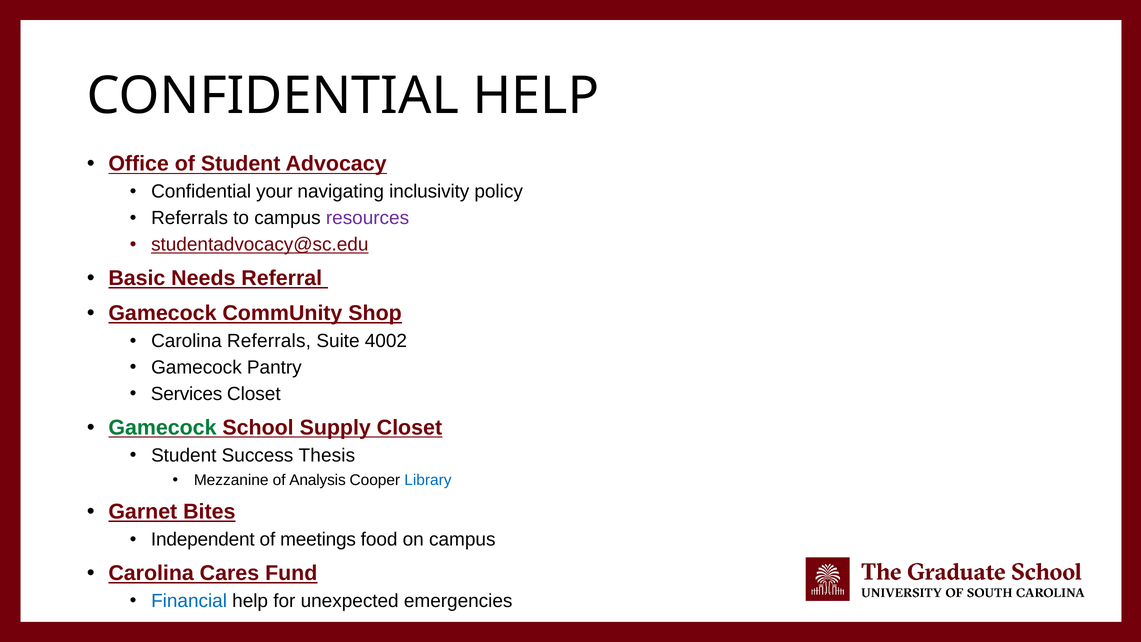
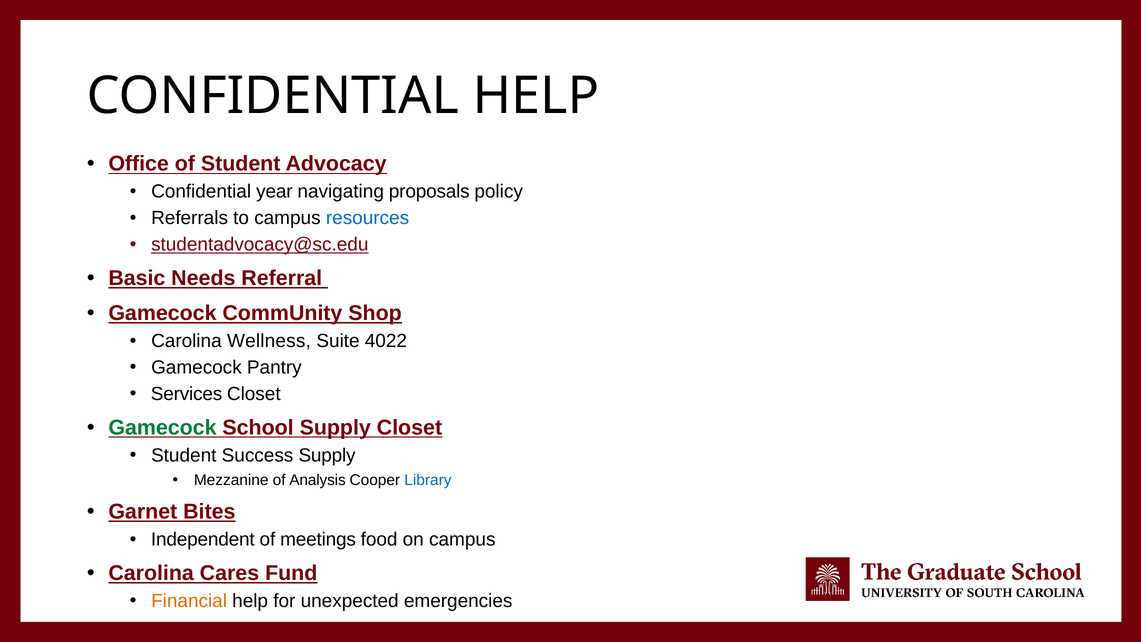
your: your -> year
inclusivity: inclusivity -> proposals
resources colour: purple -> blue
Carolina Referrals: Referrals -> Wellness
4002: 4002 -> 4022
Success Thesis: Thesis -> Supply
Financial colour: blue -> orange
